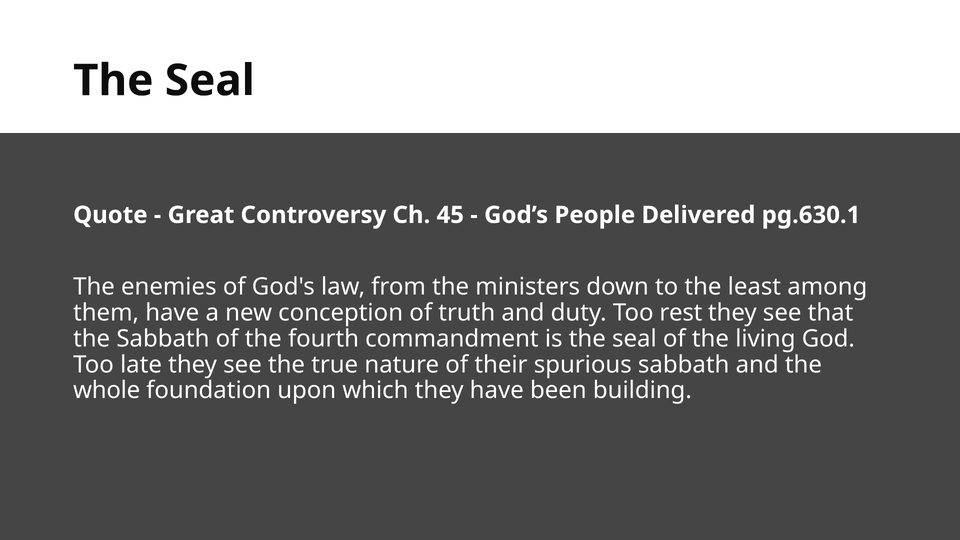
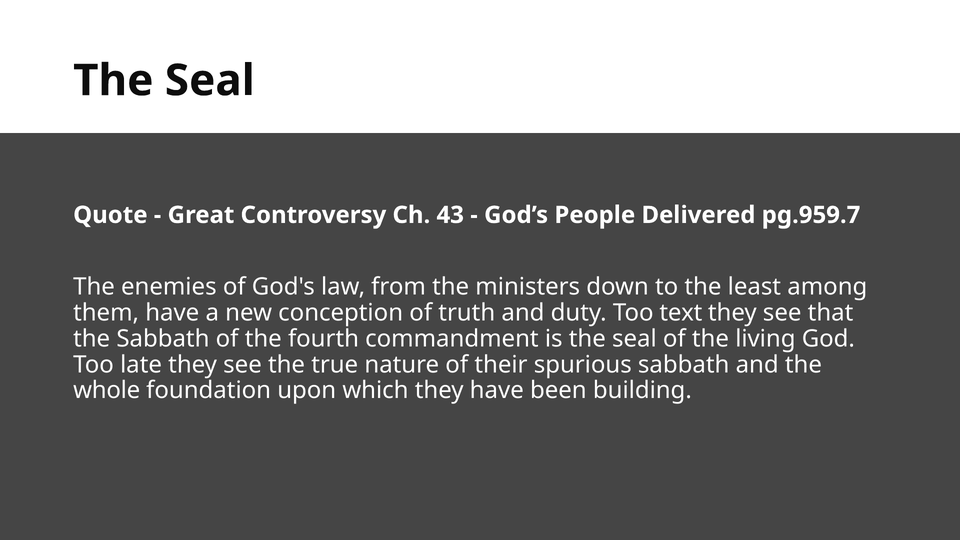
45: 45 -> 43
pg.630.1: pg.630.1 -> pg.959.7
rest: rest -> text
